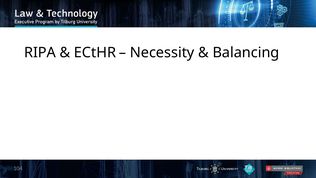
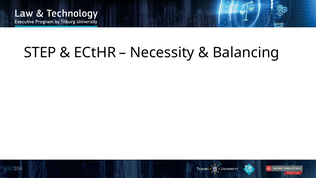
RIPA: RIPA -> STEP
